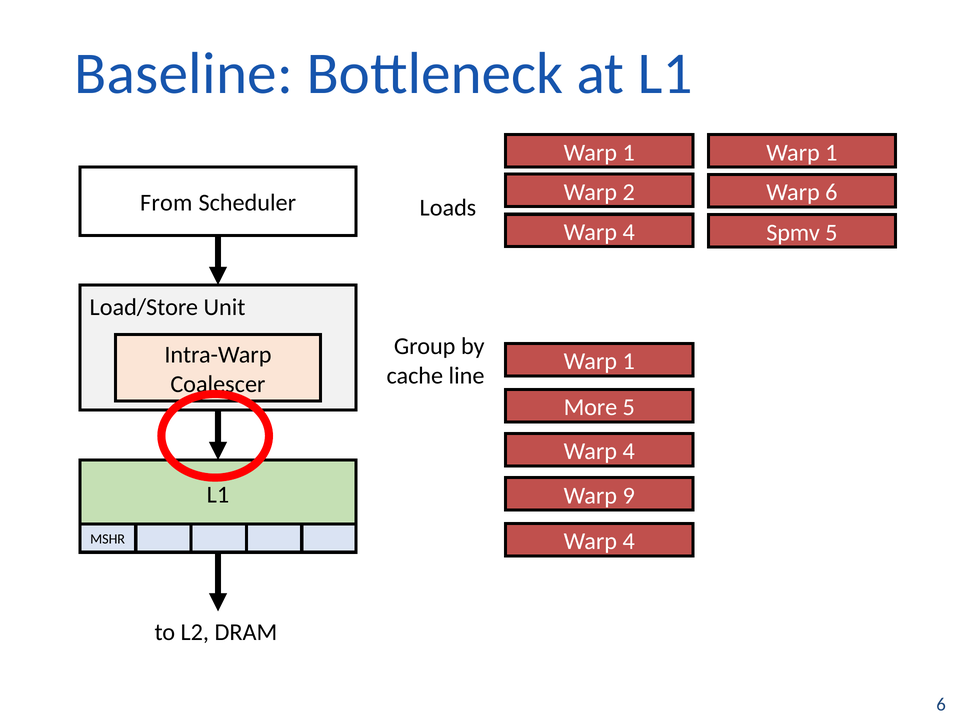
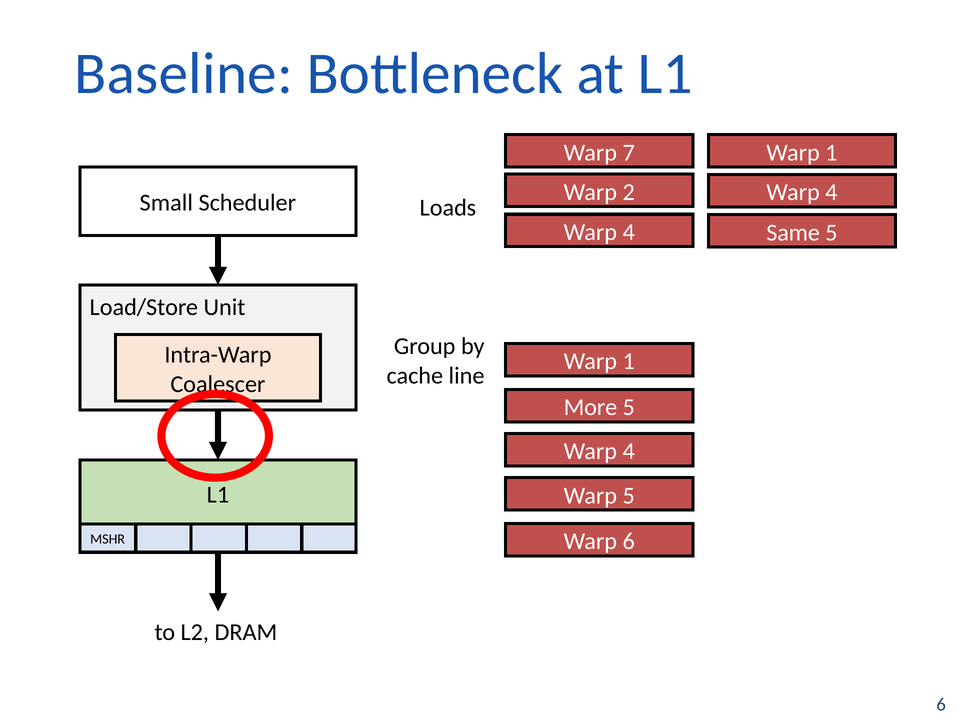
1 at (629, 153): 1 -> 7
2 Warp 6: 6 -> 4
From: From -> Small
Spmv: Spmv -> Same
Warp 9: 9 -> 5
4 at (629, 542): 4 -> 6
